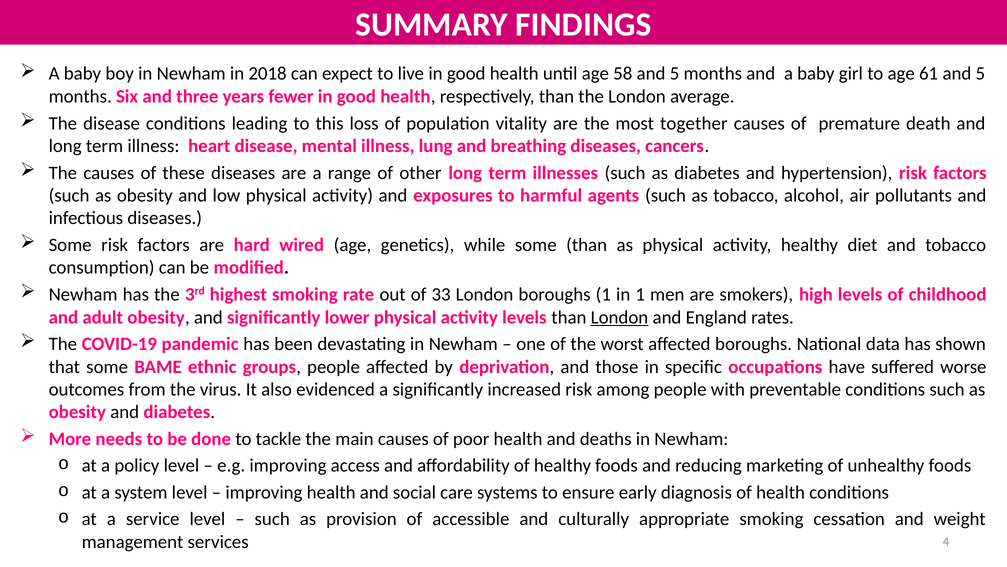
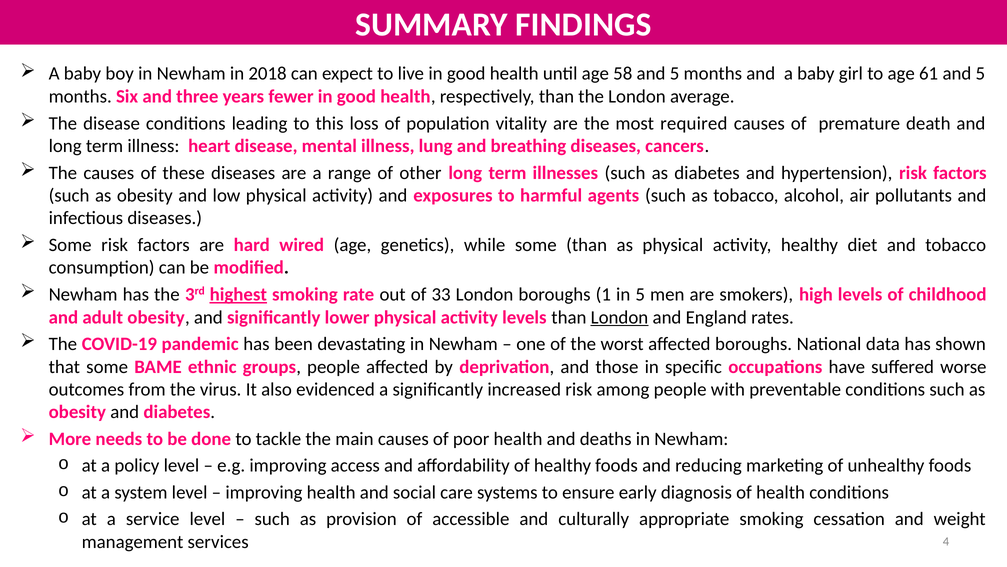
together: together -> required
highest underline: none -> present
in 1: 1 -> 5
